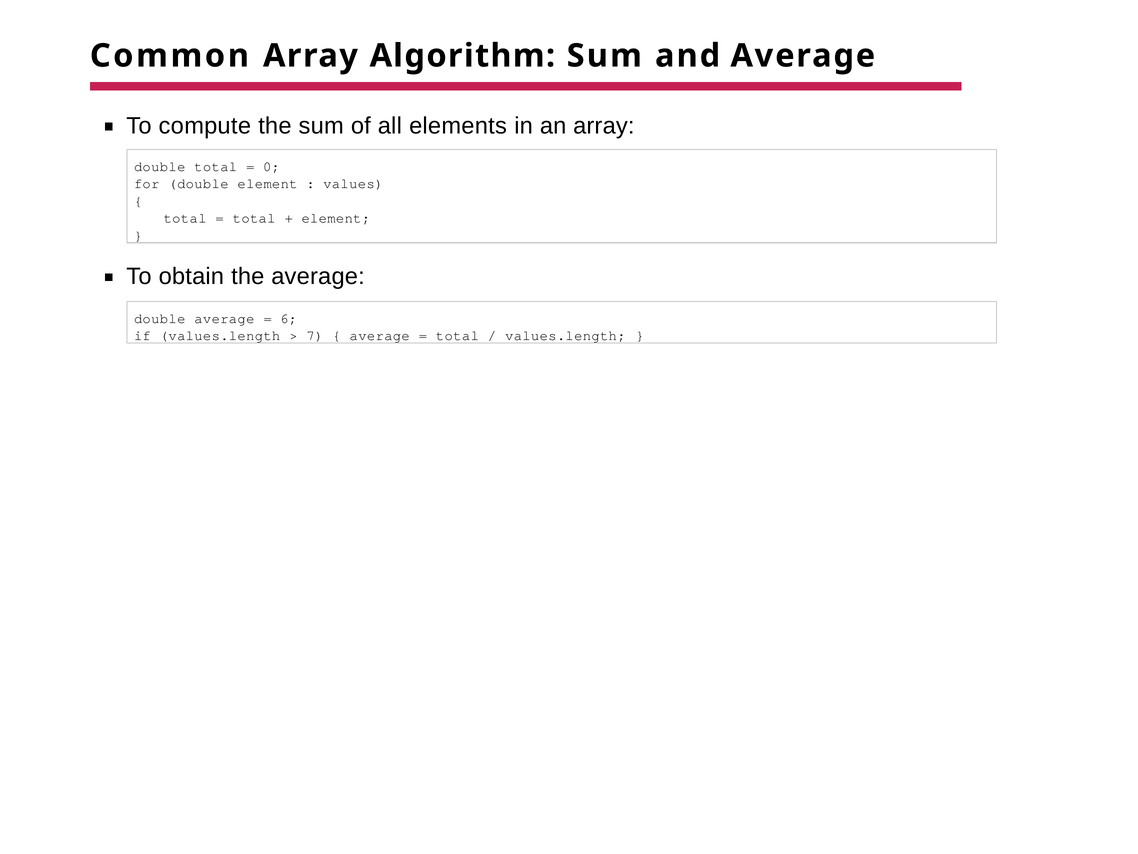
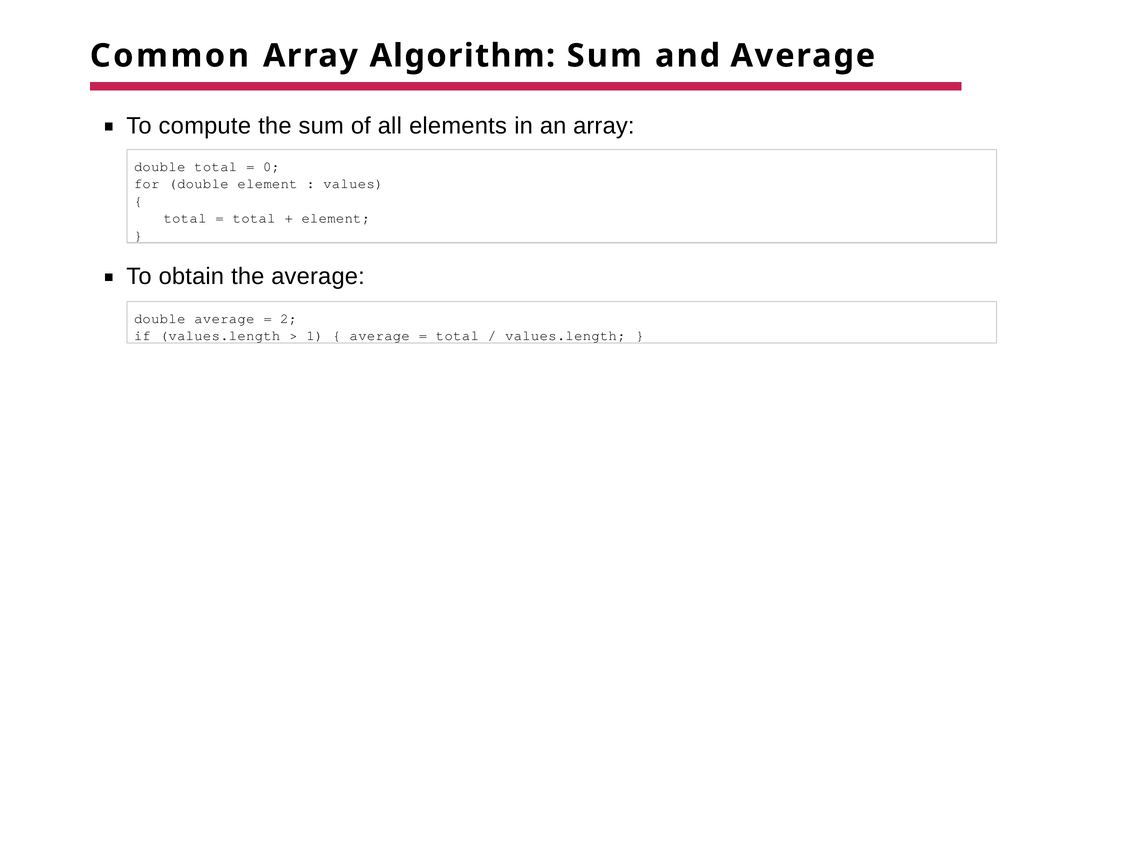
6: 6 -> 2
7: 7 -> 1
